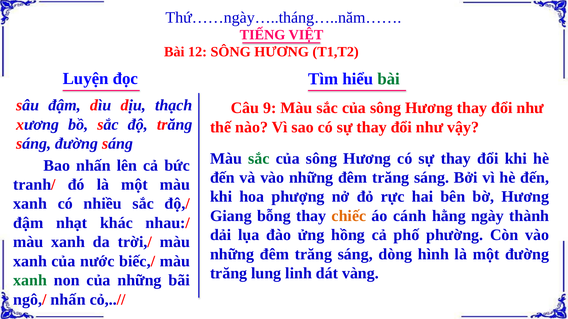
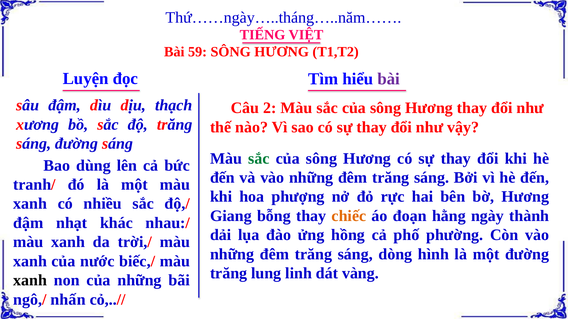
12: 12 -> 59
bài at (389, 79) colour: green -> purple
9: 9 -> 2
Bao nhấn: nhấn -> dùng
cánh: cánh -> đoạn
xanh at (30, 280) colour: green -> black
